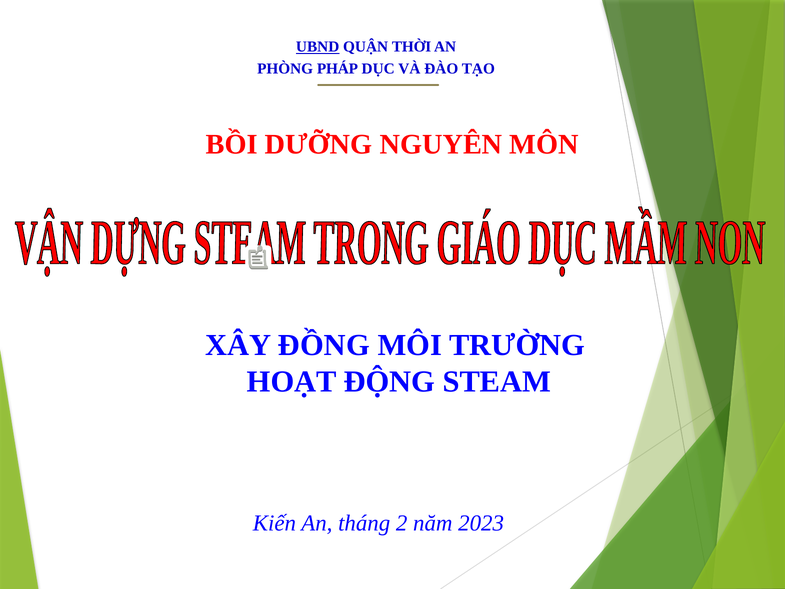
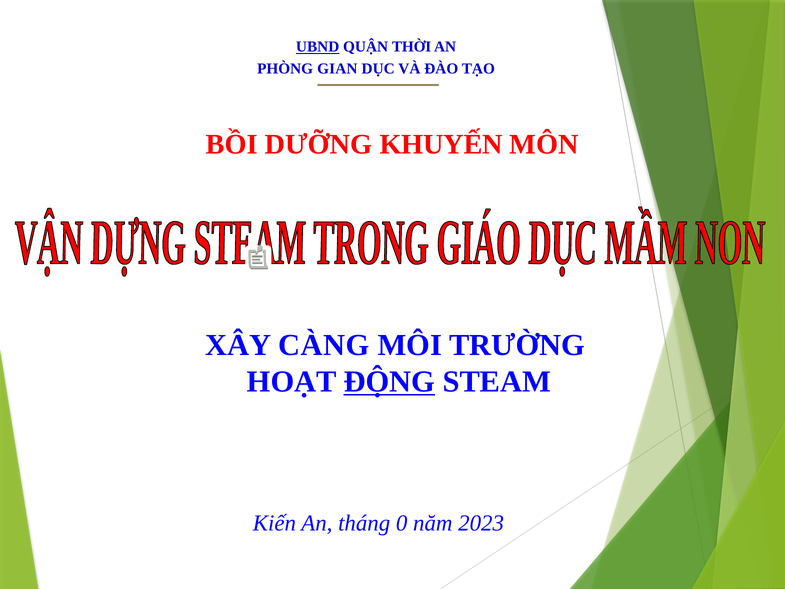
PHÁP: PHÁP -> GIAN
NGUYÊN: NGUYÊN -> KHUYẾN
ĐỒNG: ĐỒNG -> CÀNG
ĐỘNG underline: none -> present
2: 2 -> 0
